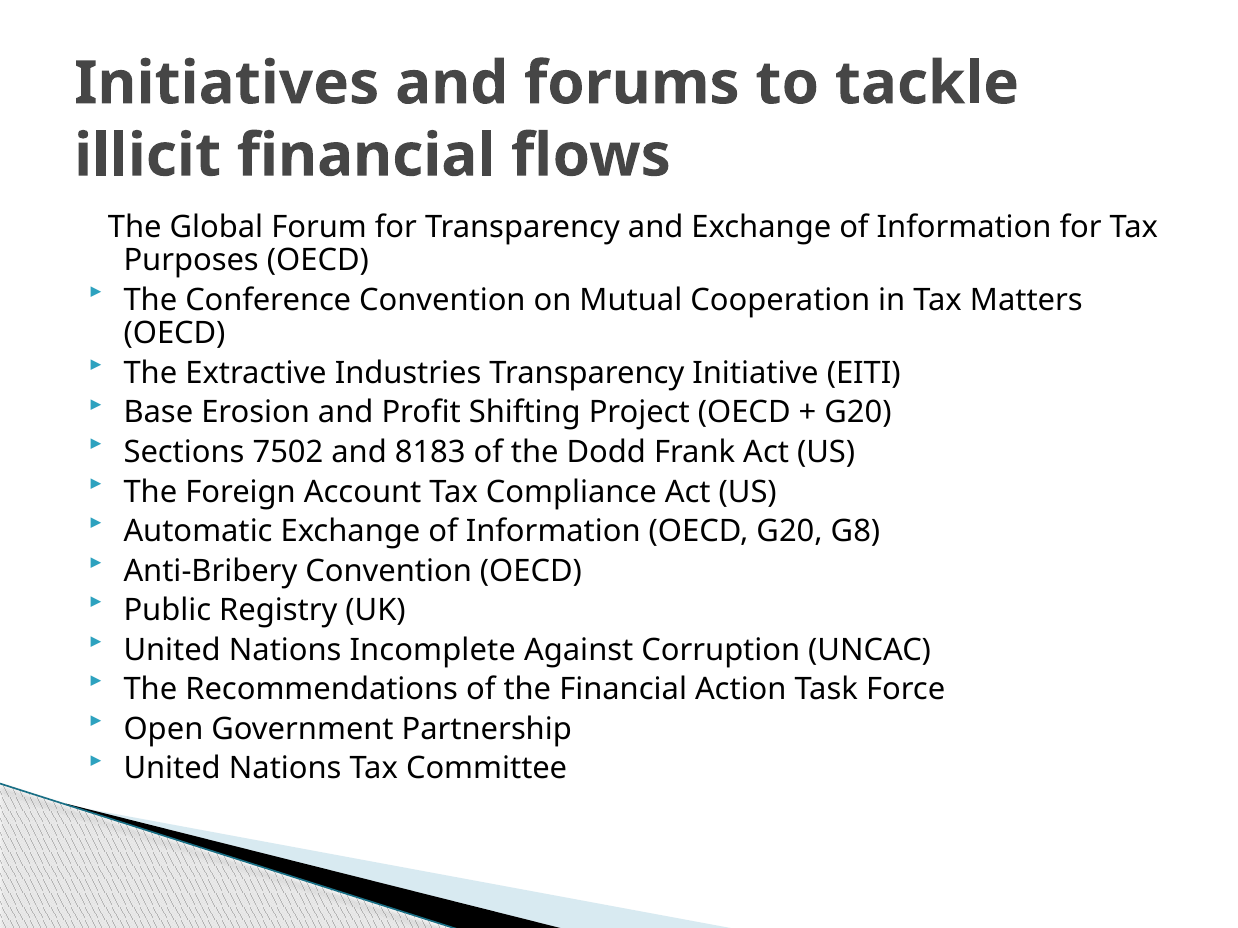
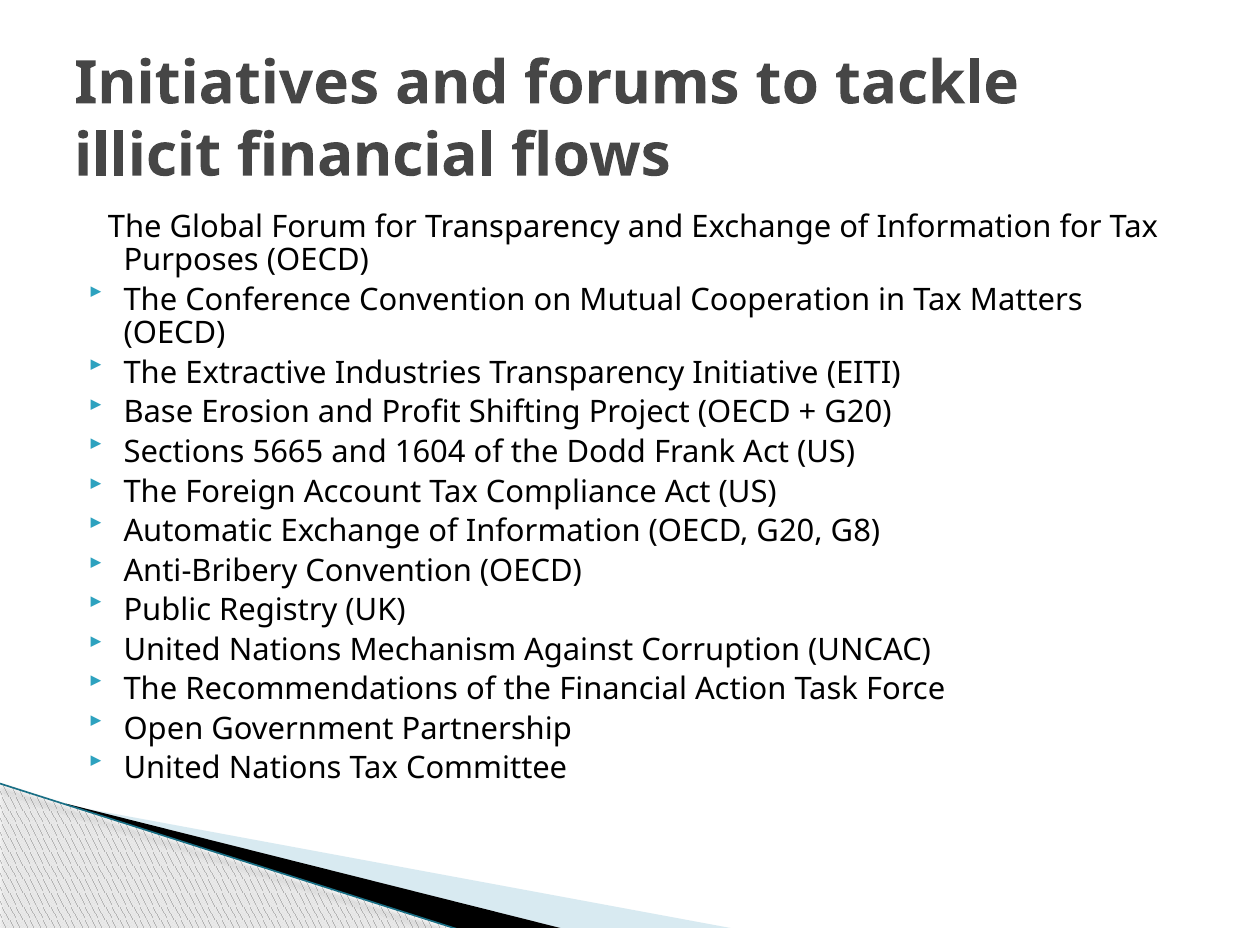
7502: 7502 -> 5665
8183: 8183 -> 1604
Incomplete: Incomplete -> Mechanism
